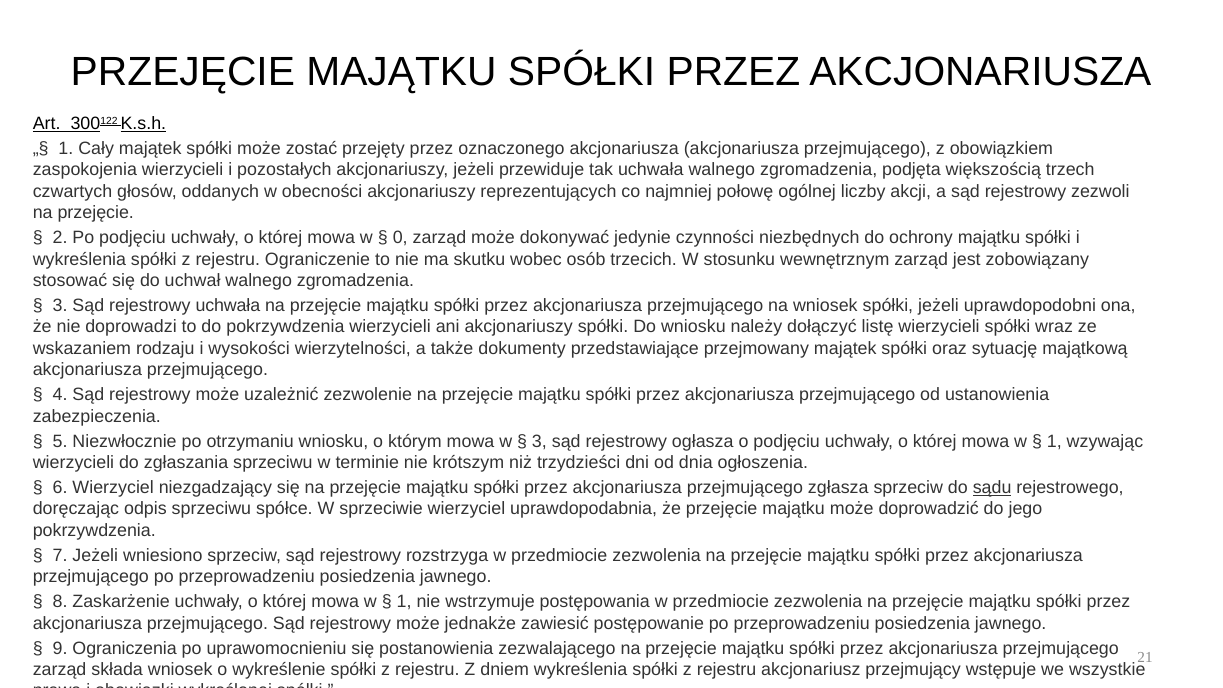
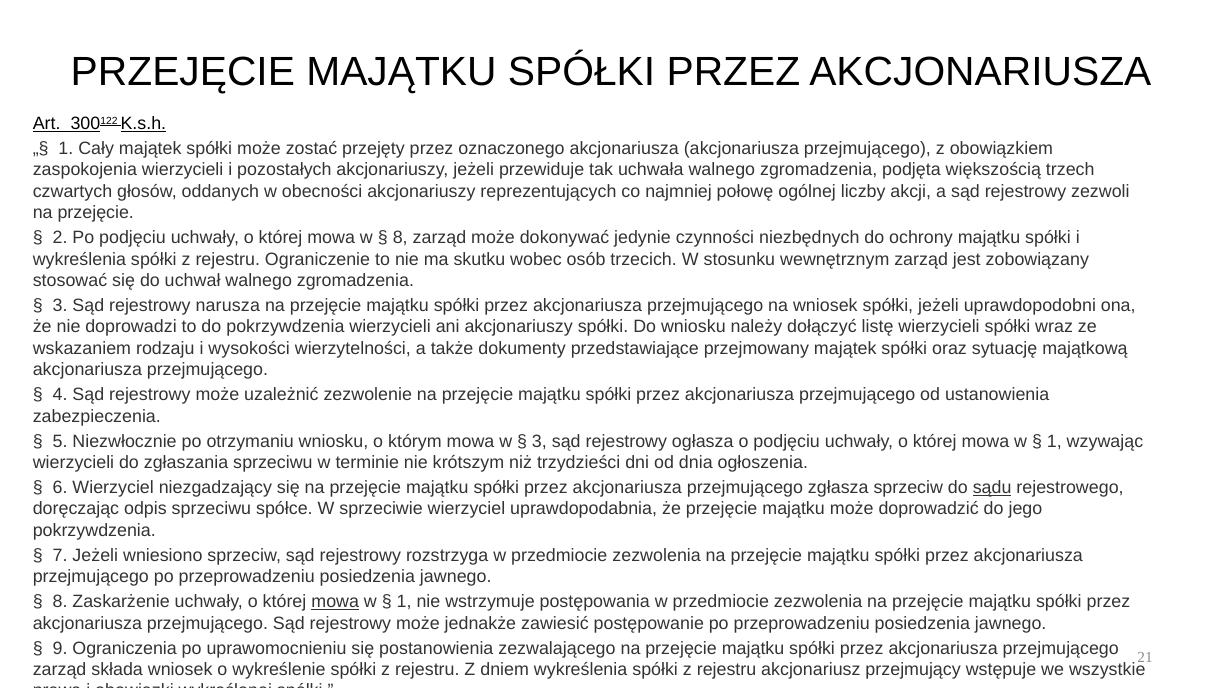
0 at (400, 238): 0 -> 8
rejestrowy uchwała: uchwała -> narusza
mowa at (335, 602) underline: none -> present
